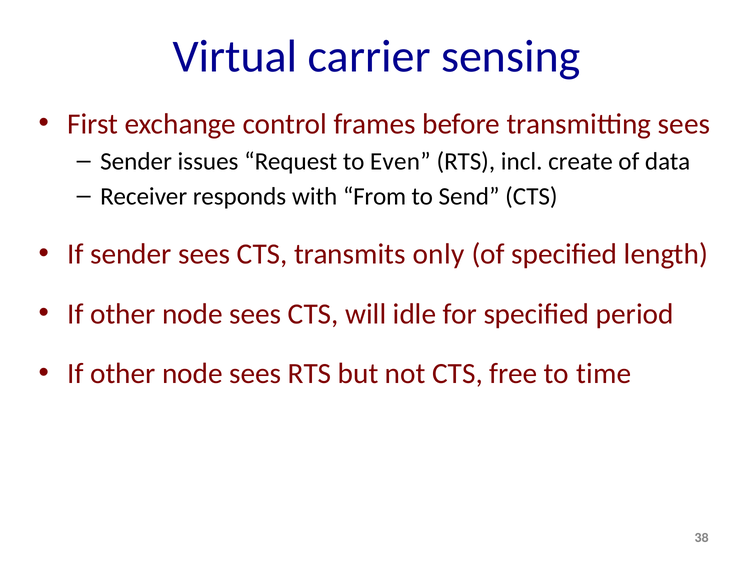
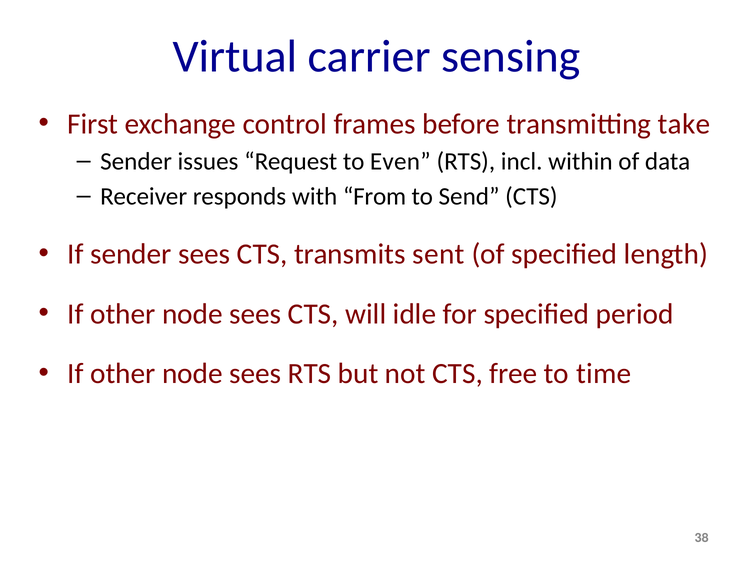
transmitting sees: sees -> take
create: create -> within
only: only -> sent
